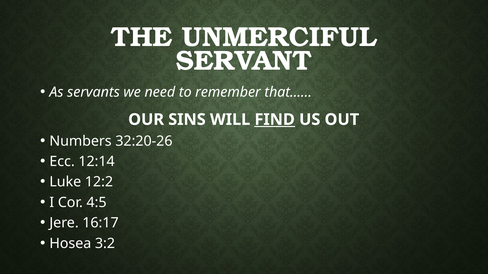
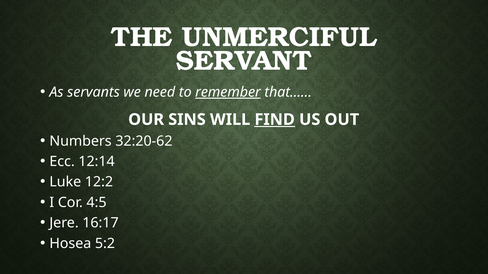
remember underline: none -> present
32:20-26: 32:20-26 -> 32:20-62
3:2: 3:2 -> 5:2
